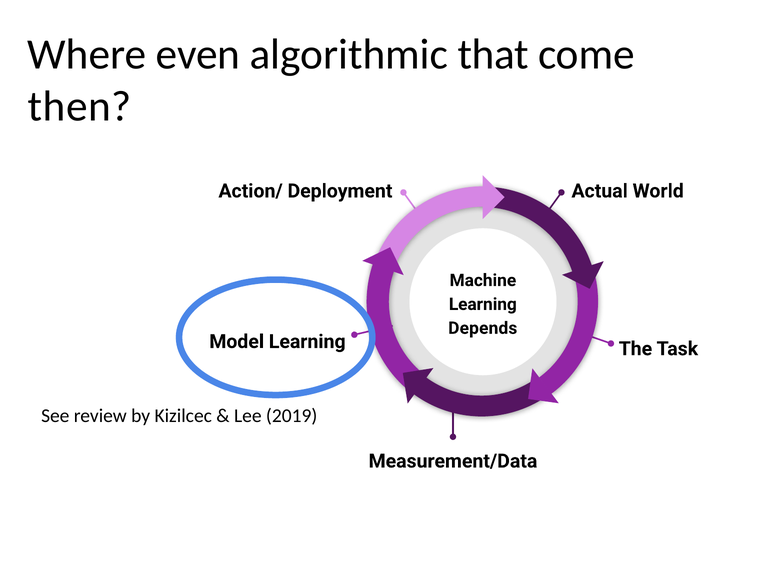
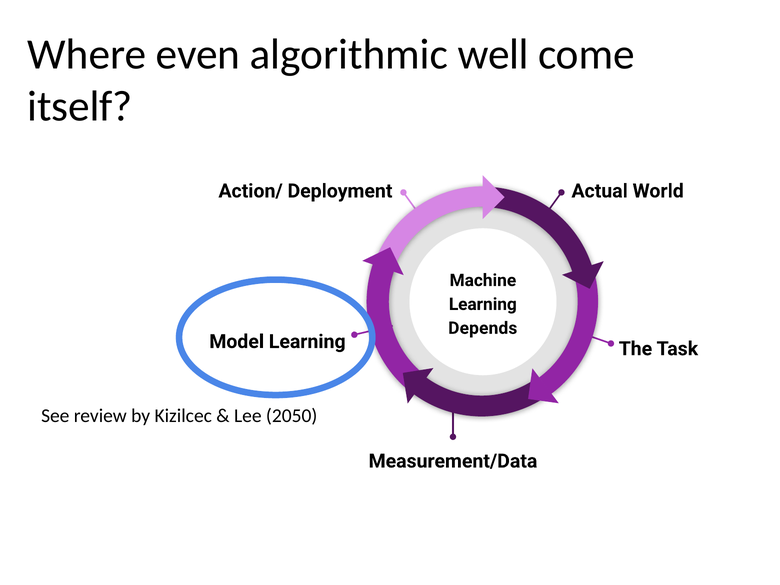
that: that -> well
then: then -> itself
2019: 2019 -> 2050
